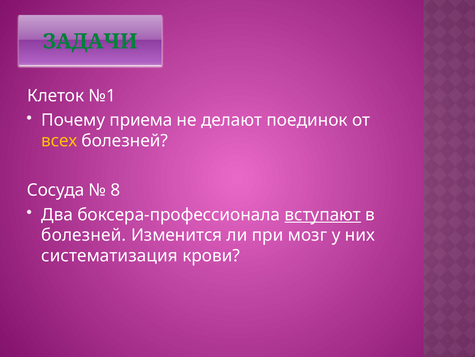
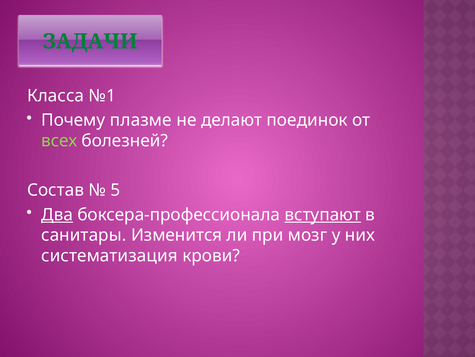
Клеток: Клеток -> Класса
приема: приема -> плазме
всех colour: yellow -> light green
Сосуда: Сосуда -> Состав
8: 8 -> 5
Два underline: none -> present
болезней at (84, 235): болезней -> санитары
